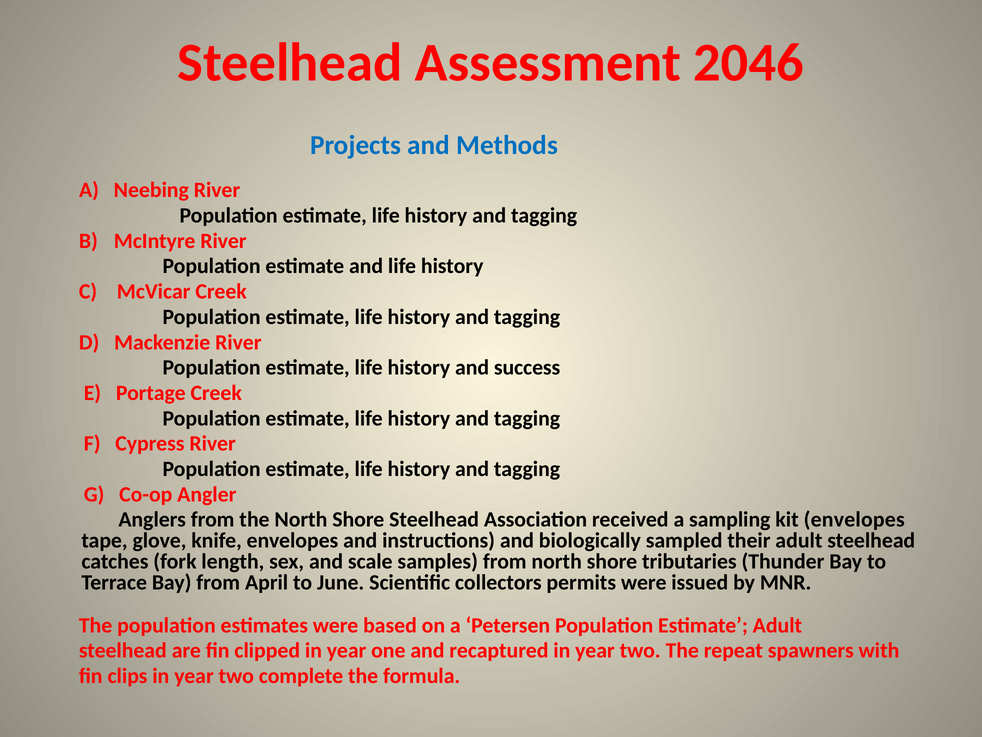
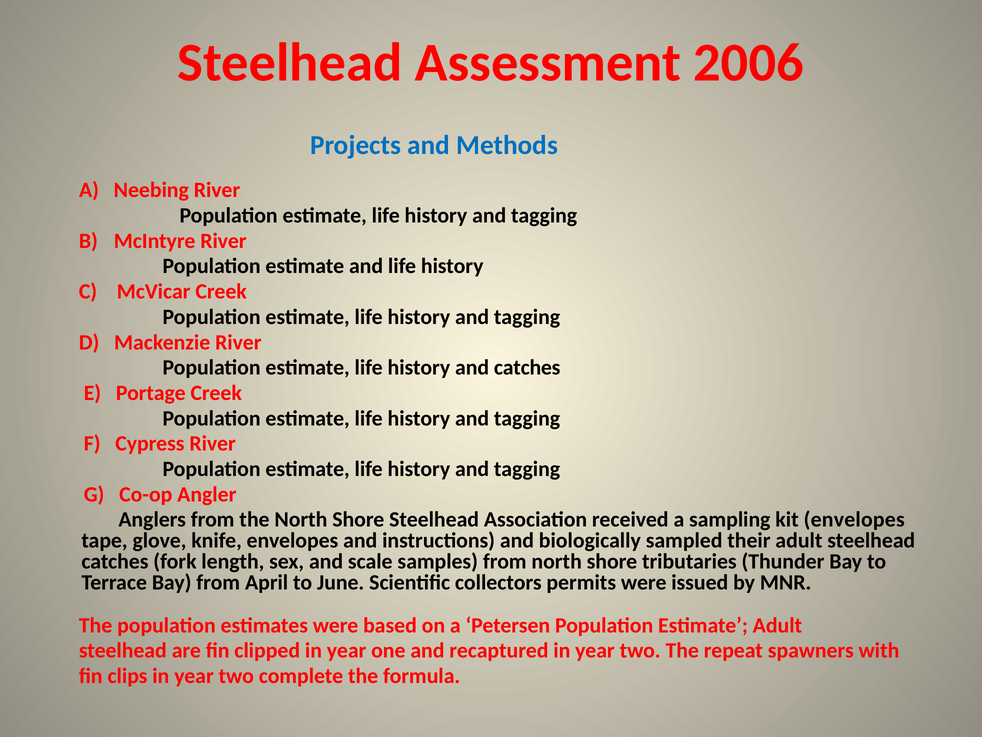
2046: 2046 -> 2006
and success: success -> catches
